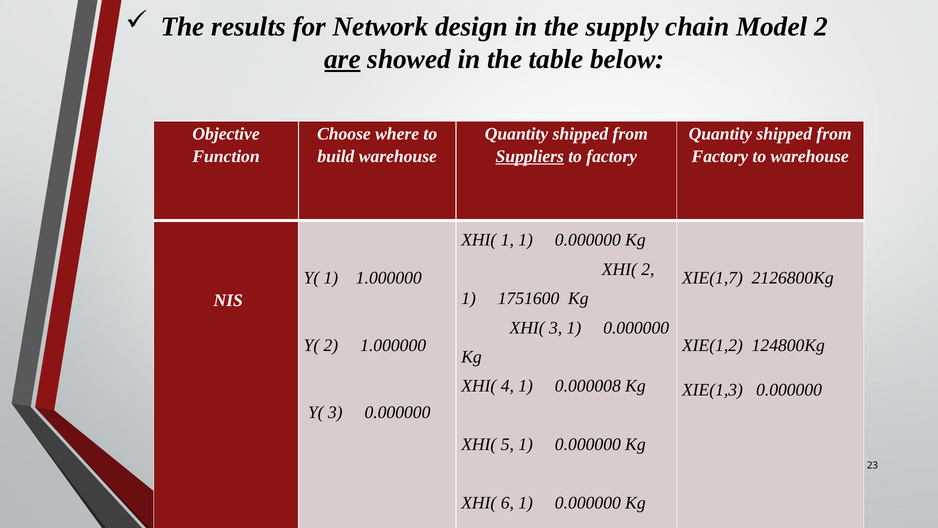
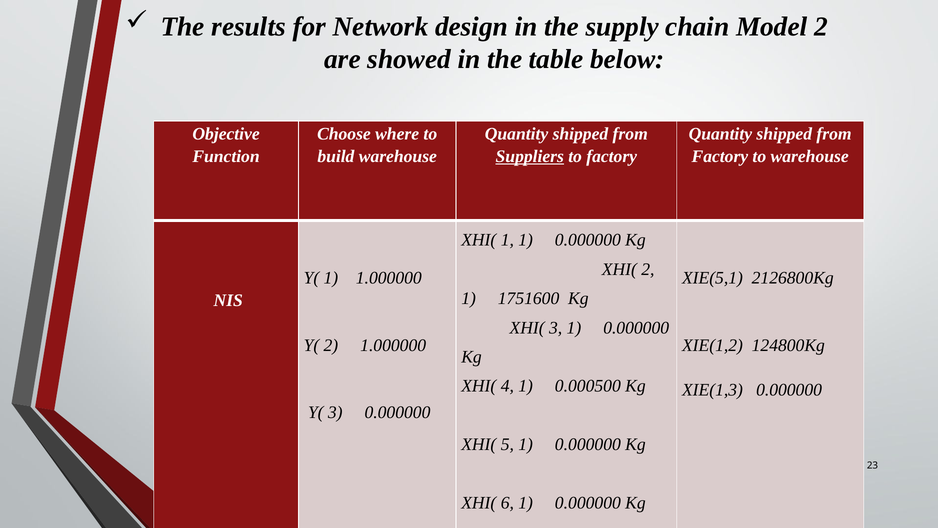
are underline: present -> none
XIE(1,7: XIE(1,7 -> XIE(5,1
0.000008: 0.000008 -> 0.000500
